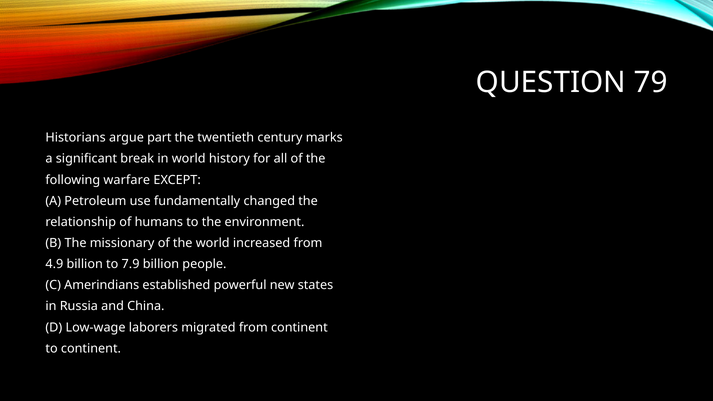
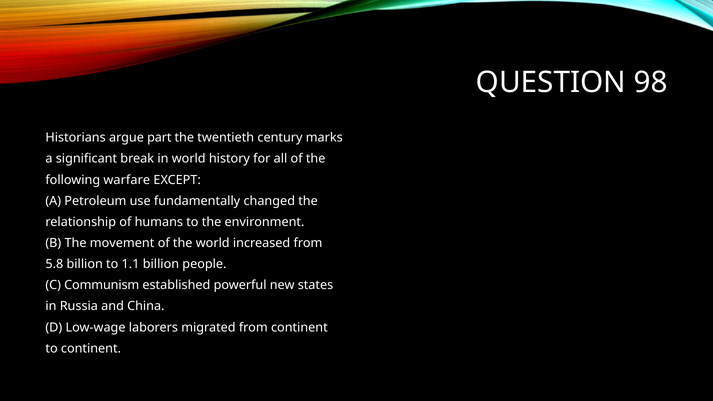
79: 79 -> 98
missionary: missionary -> movement
4.9: 4.9 -> 5.8
7.9: 7.9 -> 1.1
Amerindians: Amerindians -> Communism
